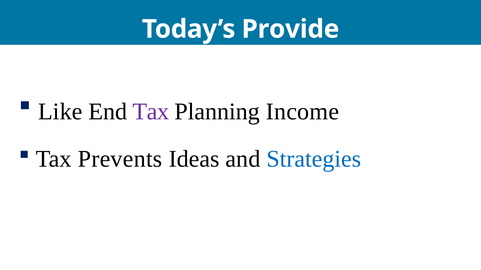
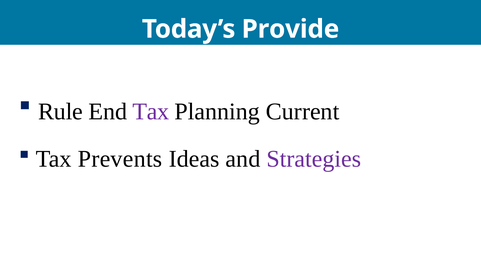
Like: Like -> Rule
Income: Income -> Current
Strategies colour: blue -> purple
